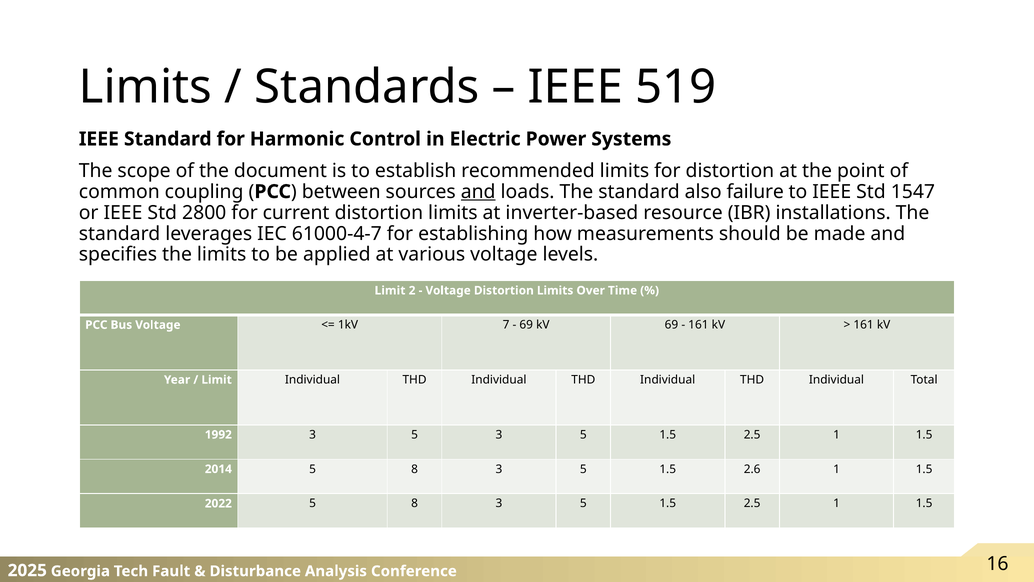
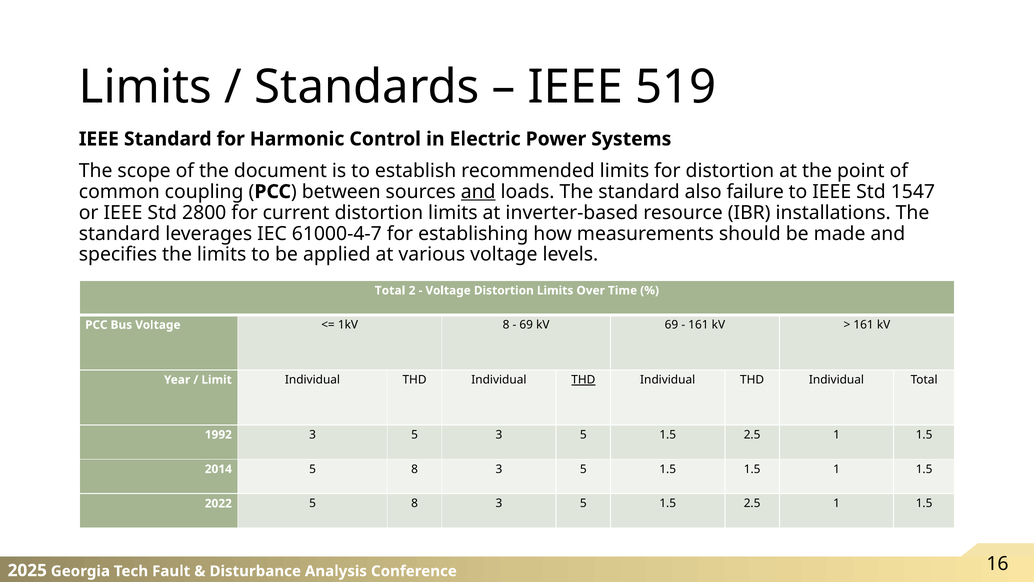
Limit at (390, 290): Limit -> Total
1kV 7: 7 -> 8
THD at (583, 380) underline: none -> present
1.5 2.6: 2.6 -> 1.5
